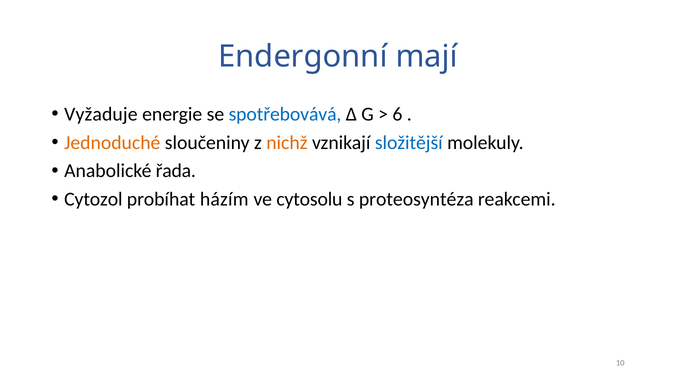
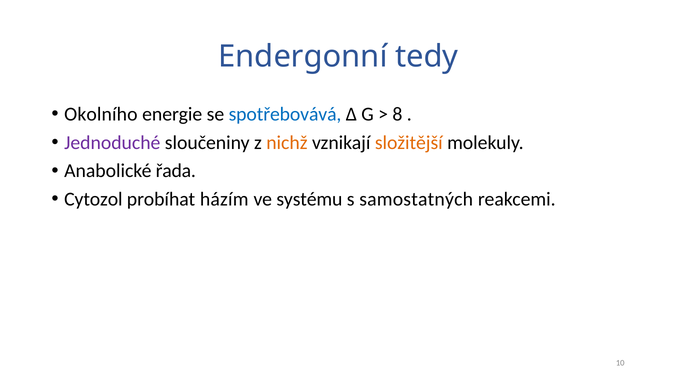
mají: mají -> tedy
Vyžaduje: Vyžaduje -> Okolního
6: 6 -> 8
Jednoduché colour: orange -> purple
složitější colour: blue -> orange
cytosolu: cytosolu -> systému
proteosyntéza: proteosyntéza -> samostatných
